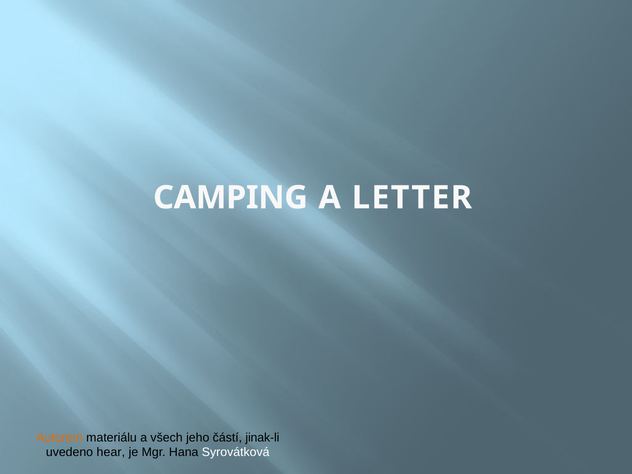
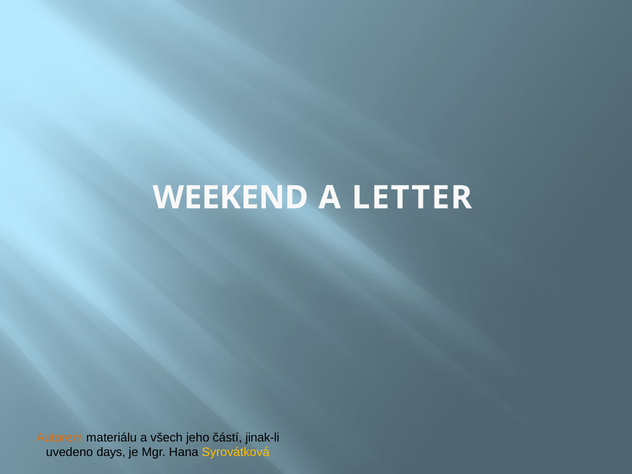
CAMPING: CAMPING -> WEEKEND
hear: hear -> days
Syrovátková colour: white -> yellow
